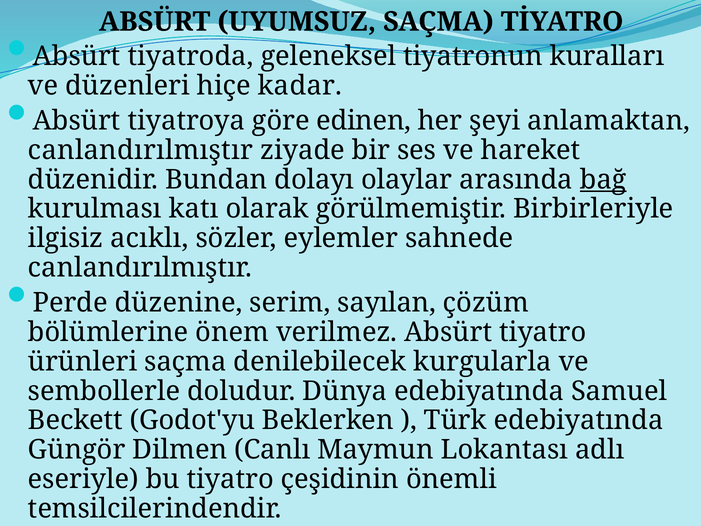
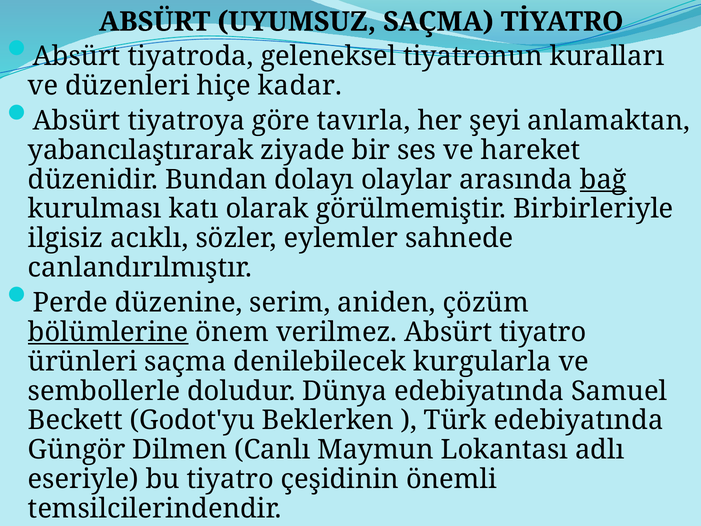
edinen: edinen -> tavırla
canlandırılmıştır at (140, 150): canlandırılmıştır -> yabancılaştırarak
sayılan: sayılan -> aniden
bölümlerine underline: none -> present
